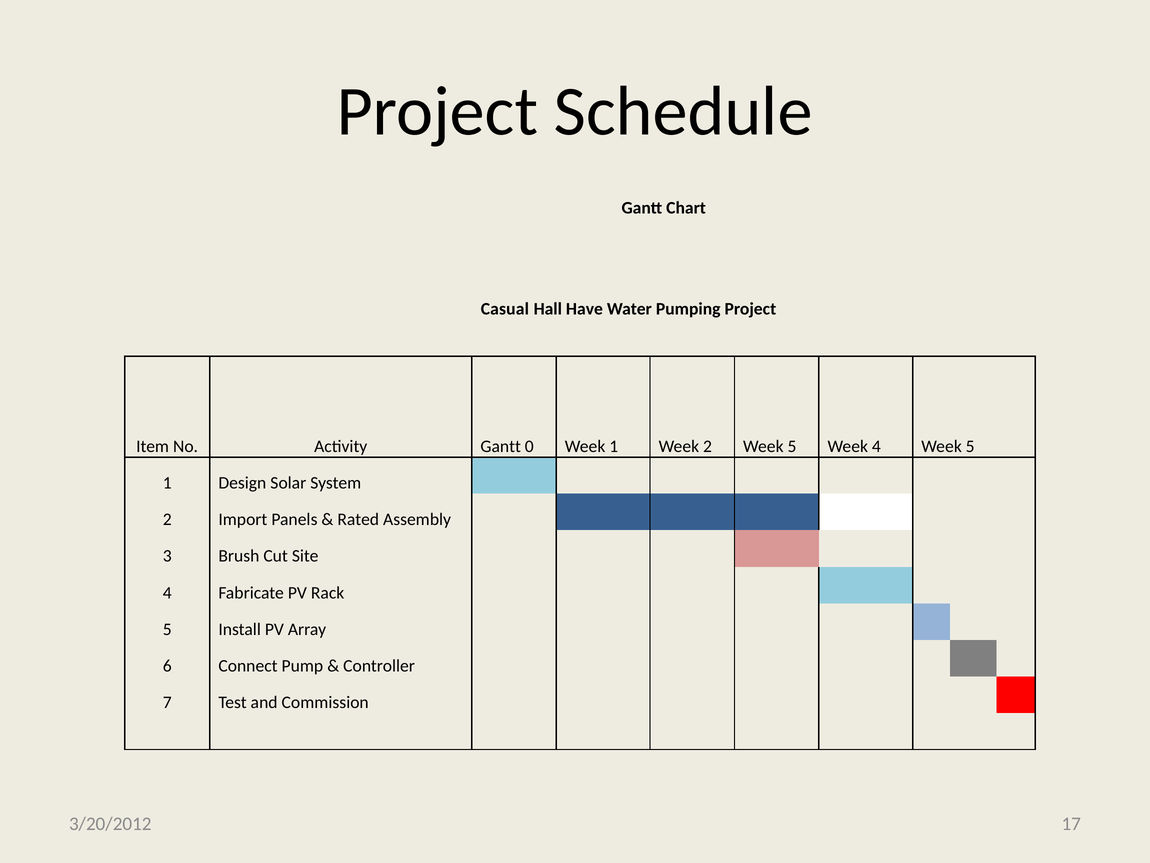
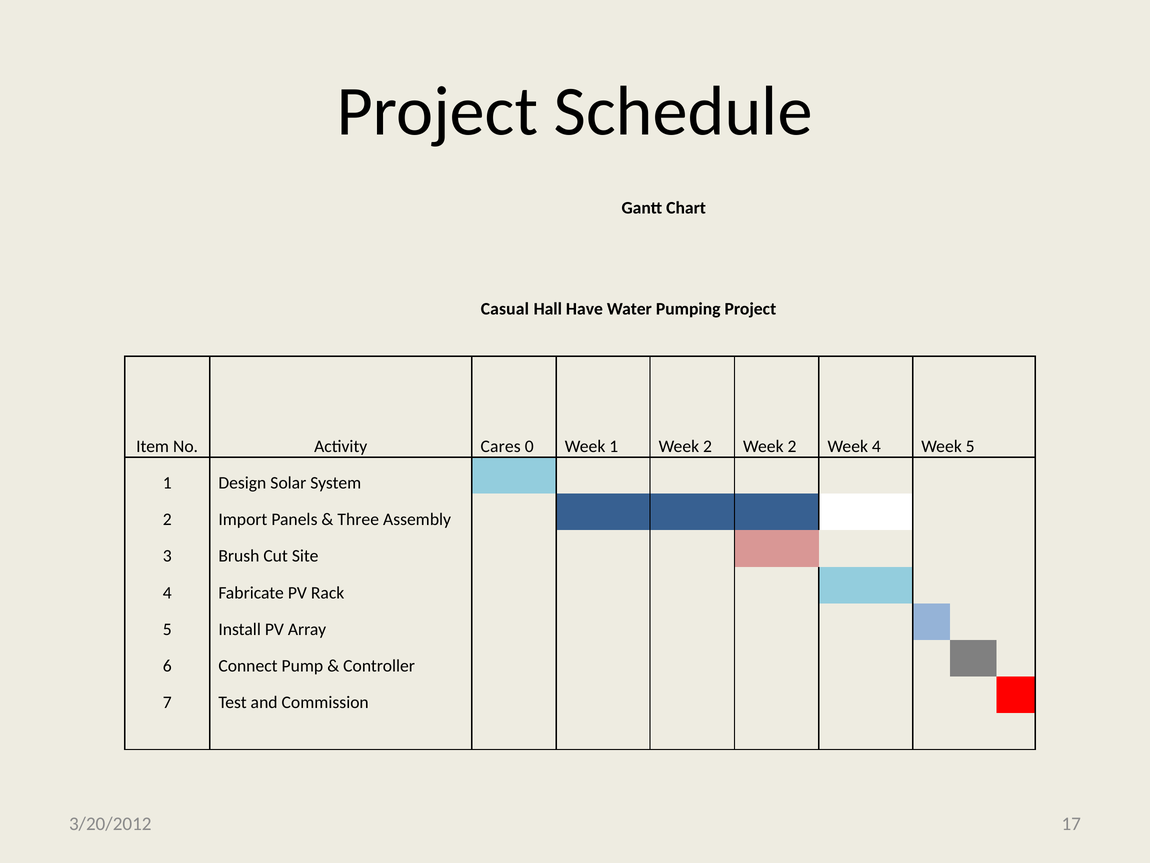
Activity Gantt: Gantt -> Cares
2 Week 5: 5 -> 2
Rated: Rated -> Three
